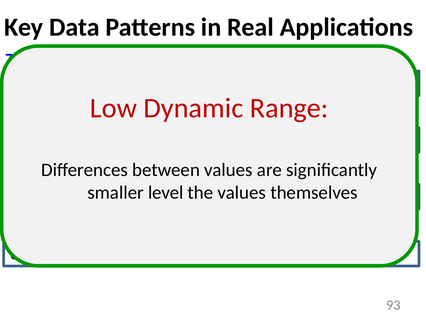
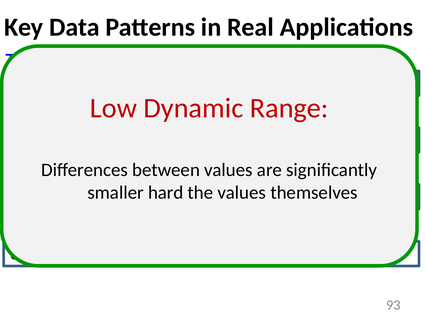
level: level -> hard
